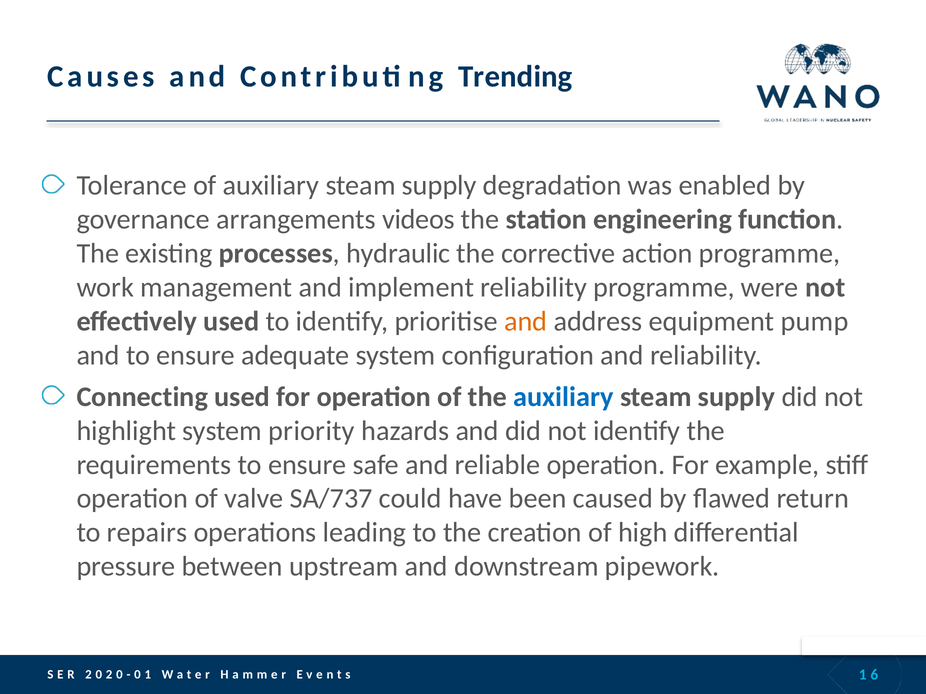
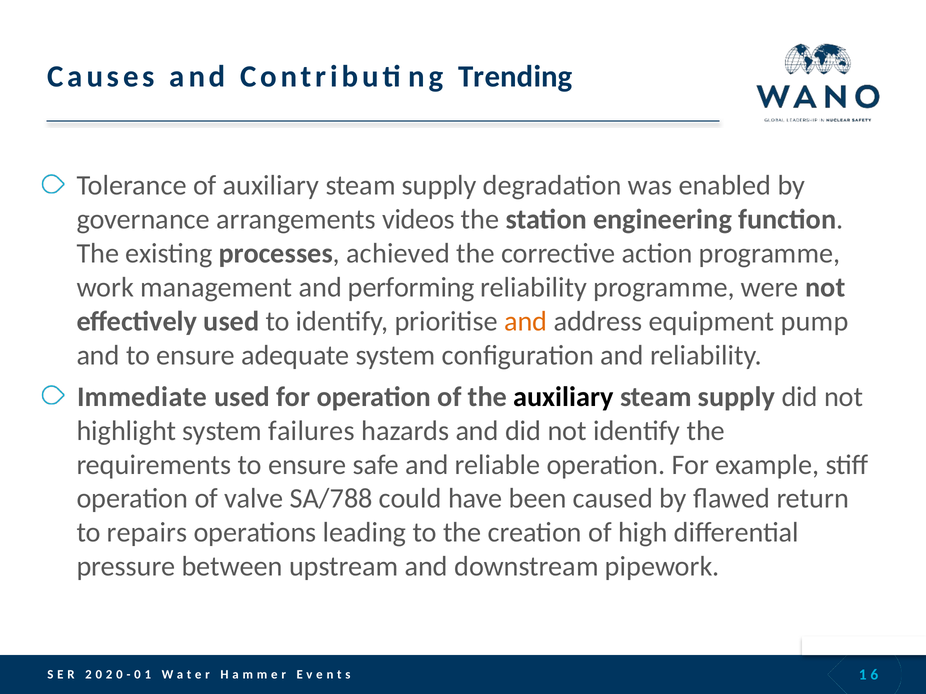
hydraulic: hydraulic -> achieved
implement: implement -> performing
Connecting: Connecting -> Immediate
auxiliary at (563, 397) colour: blue -> black
priority: priority -> failures
SA/737: SA/737 -> SA/788
